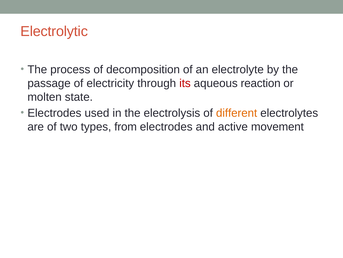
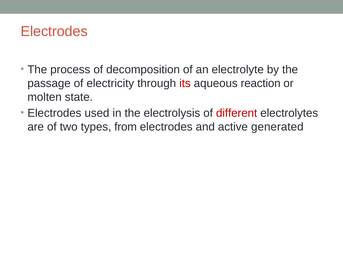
Electrolytic at (54, 31): Electrolytic -> Electrodes
different colour: orange -> red
movement: movement -> generated
